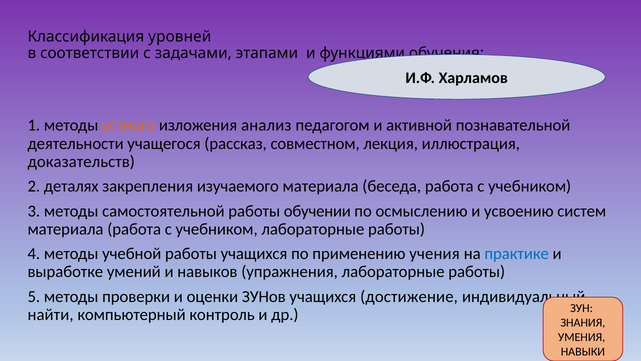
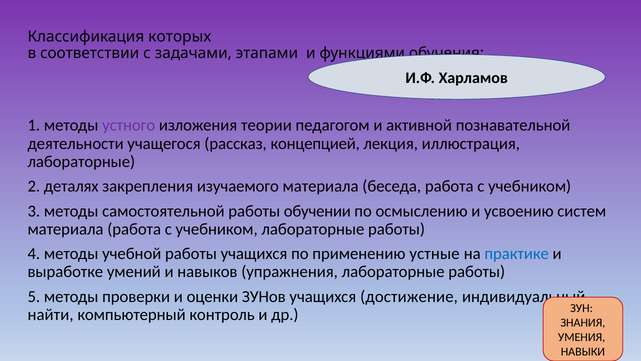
уровней: уровней -> которых
устного colour: orange -> purple
анализ: анализ -> теории
совместном: совместном -> концепцией
доказательств at (81, 161): доказательств -> лабораторные
учения: учения -> устные
